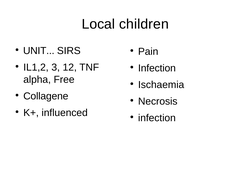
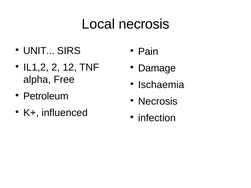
Local children: children -> necrosis
3: 3 -> 2
Infection at (157, 68): Infection -> Damage
Collagene: Collagene -> Petroleum
